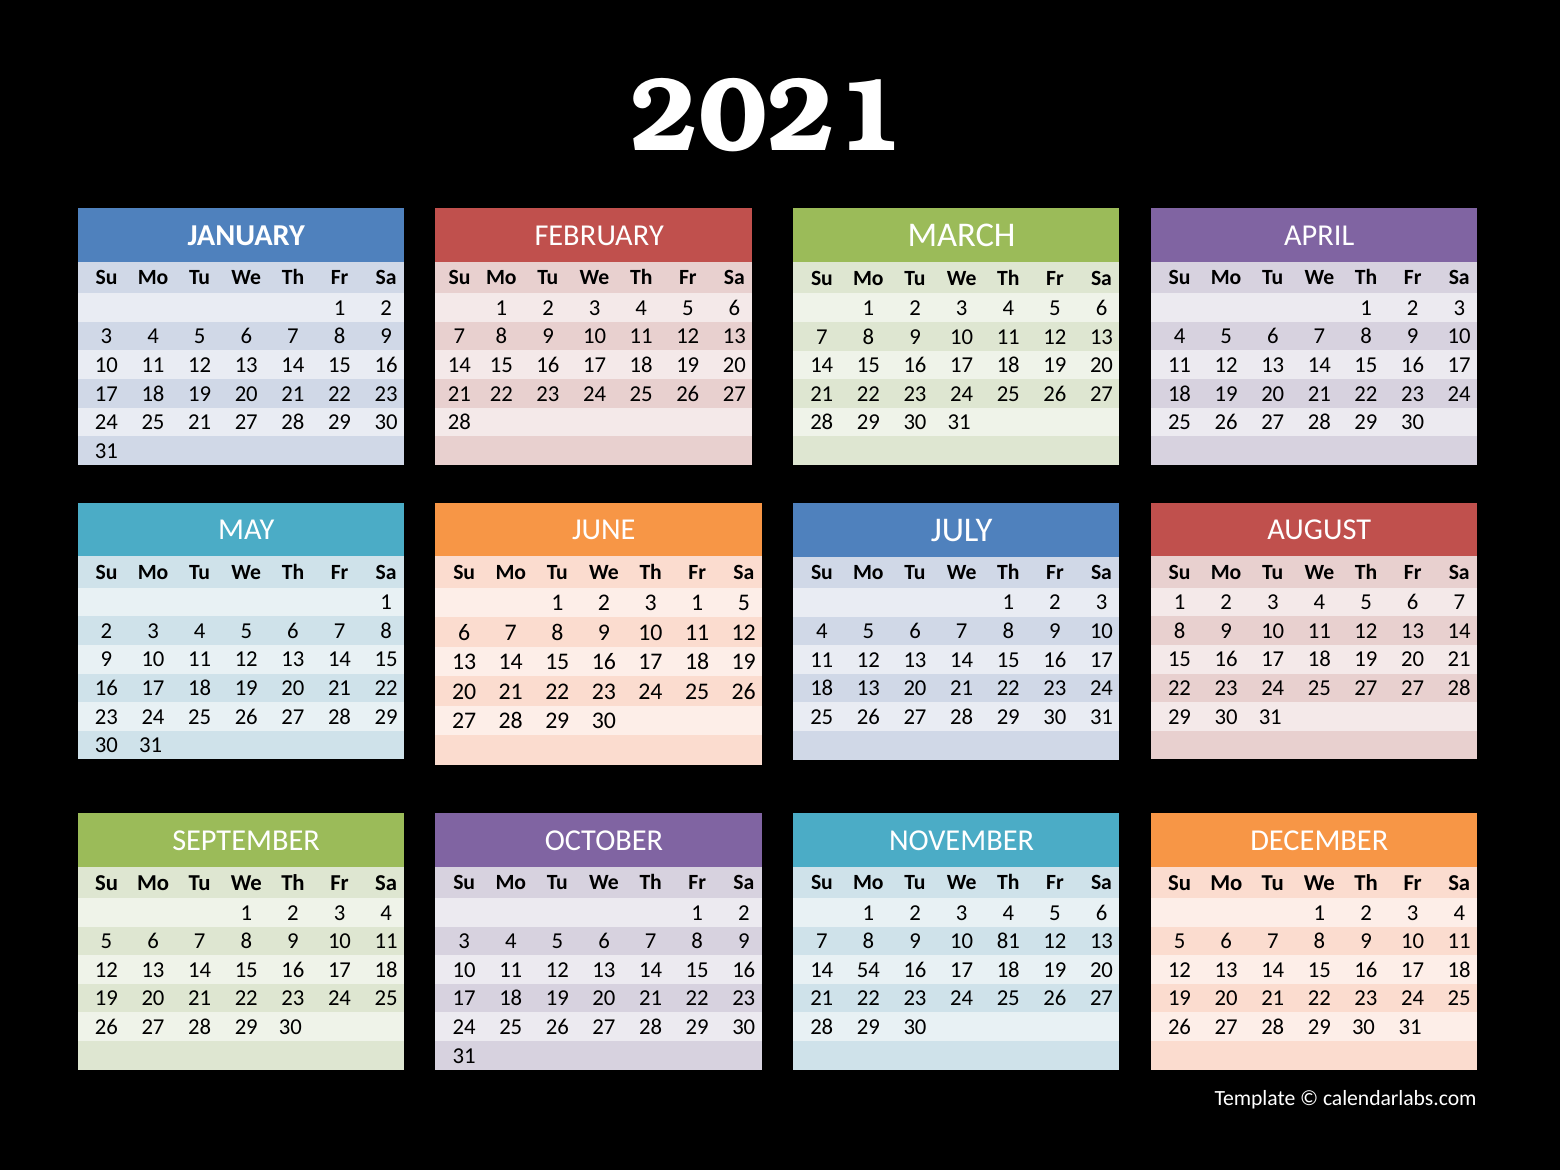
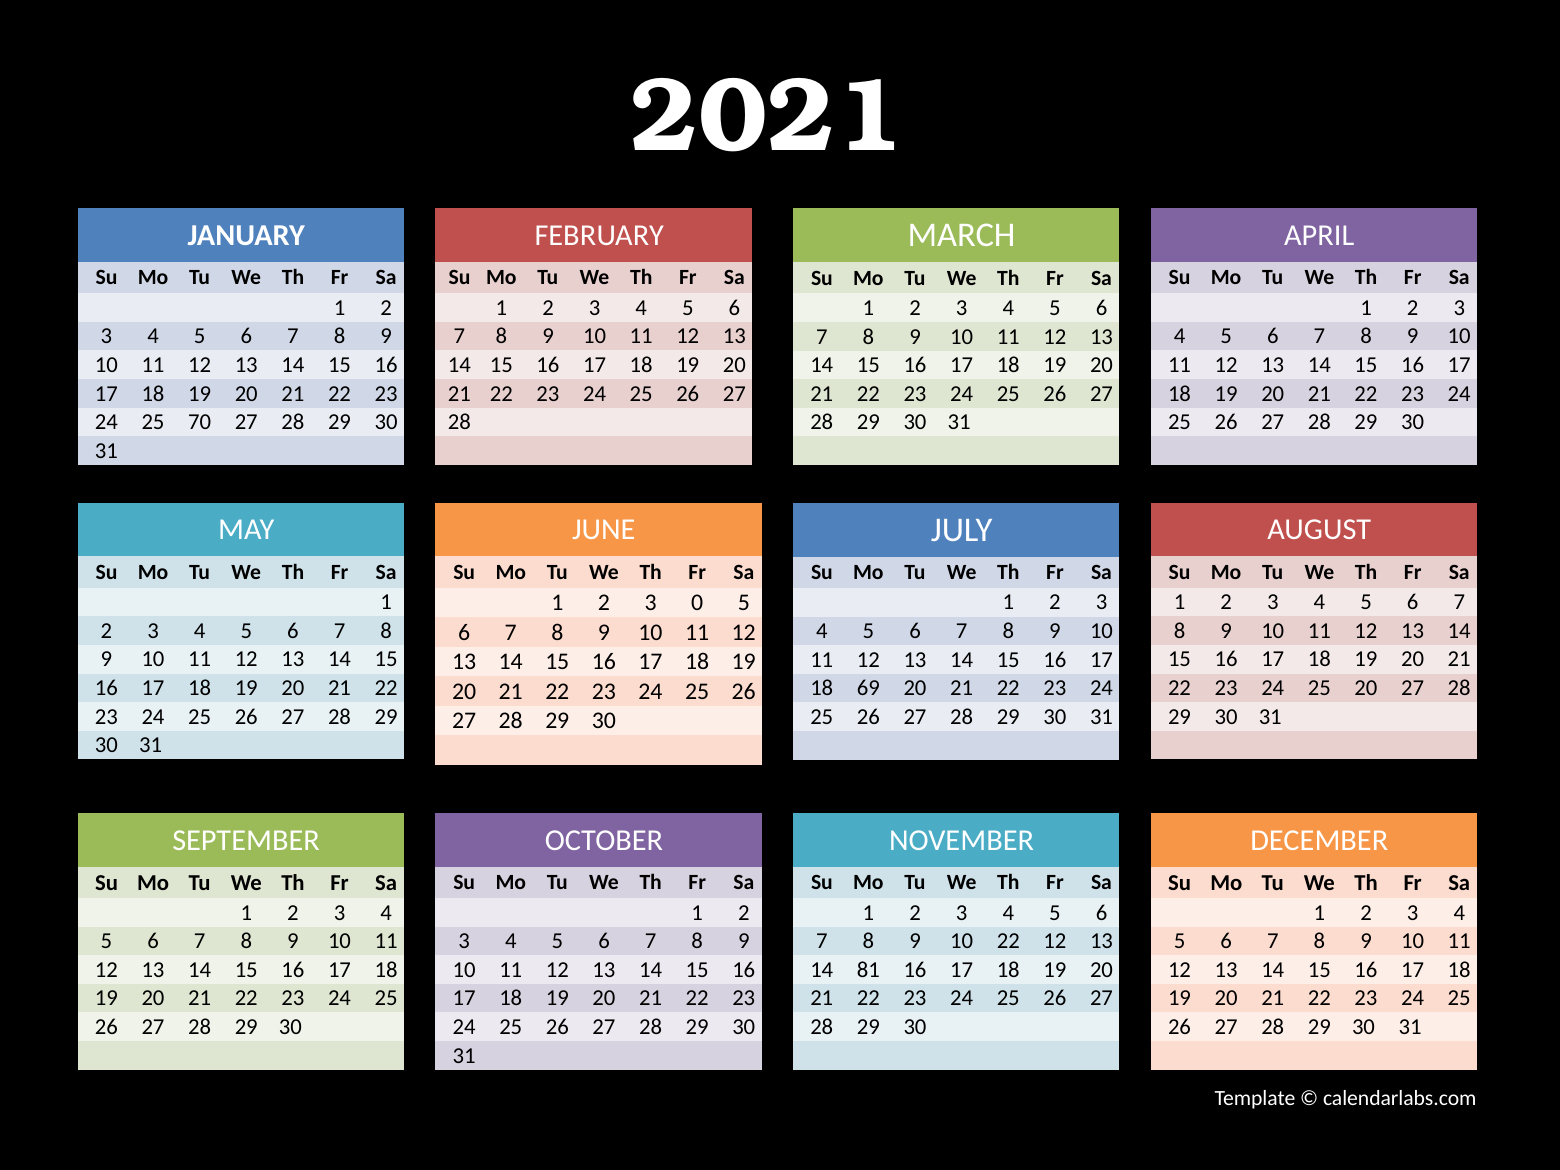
25 21: 21 -> 70
3 1: 1 -> 0
25 27: 27 -> 20
18 13: 13 -> 69
10 81: 81 -> 22
54: 54 -> 81
